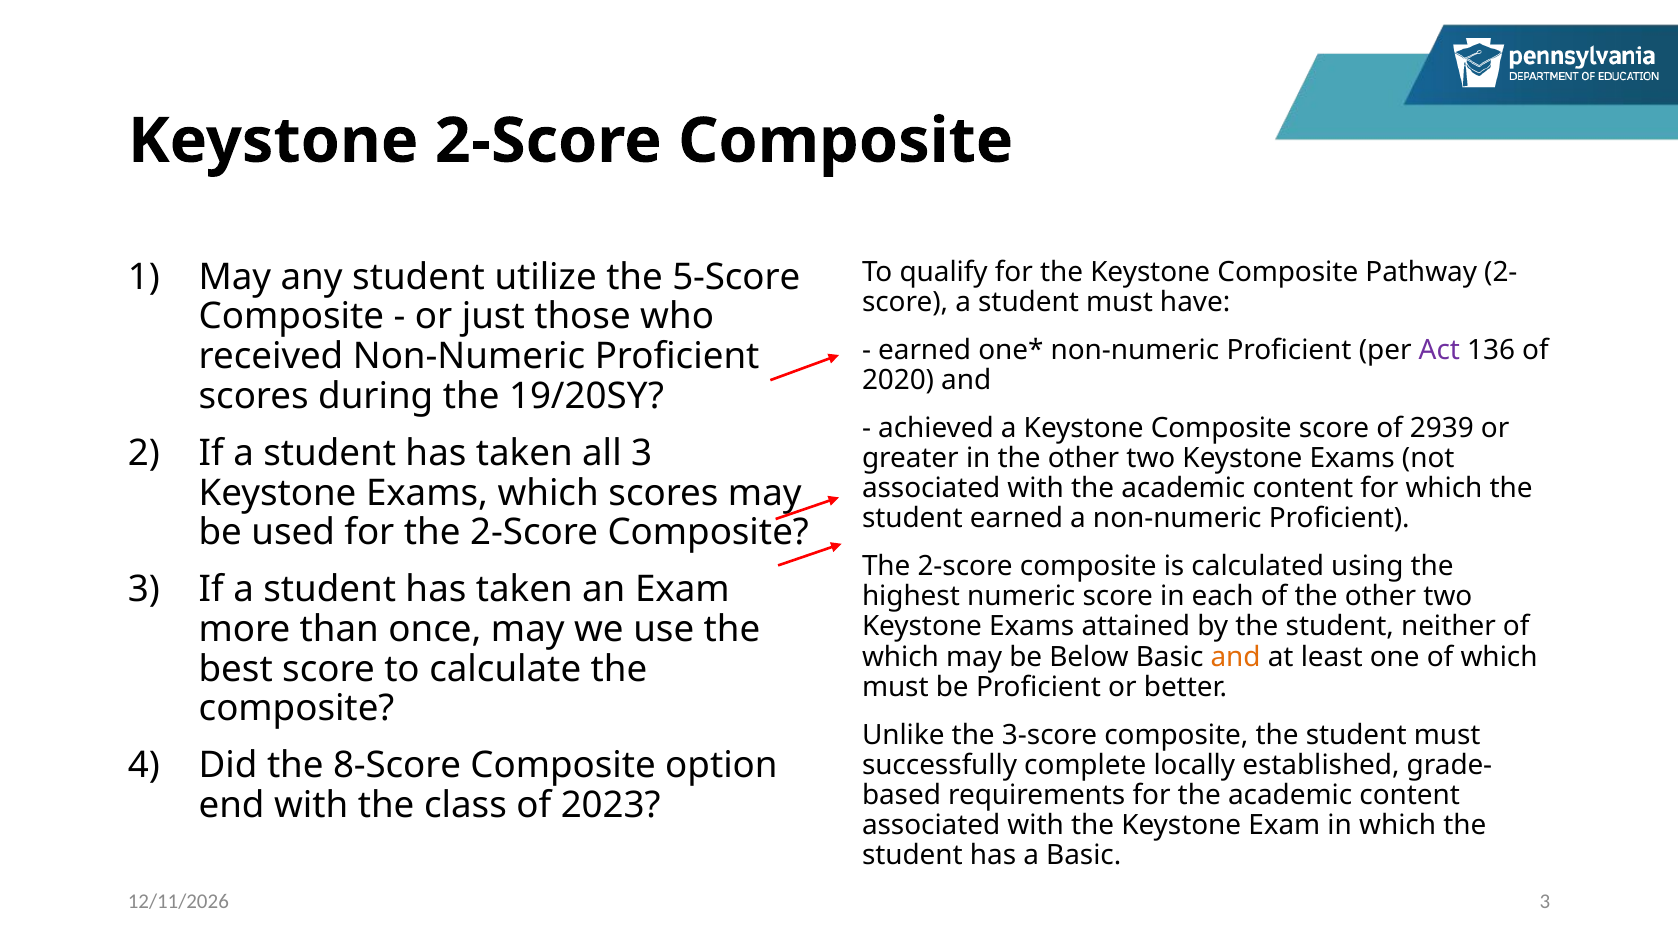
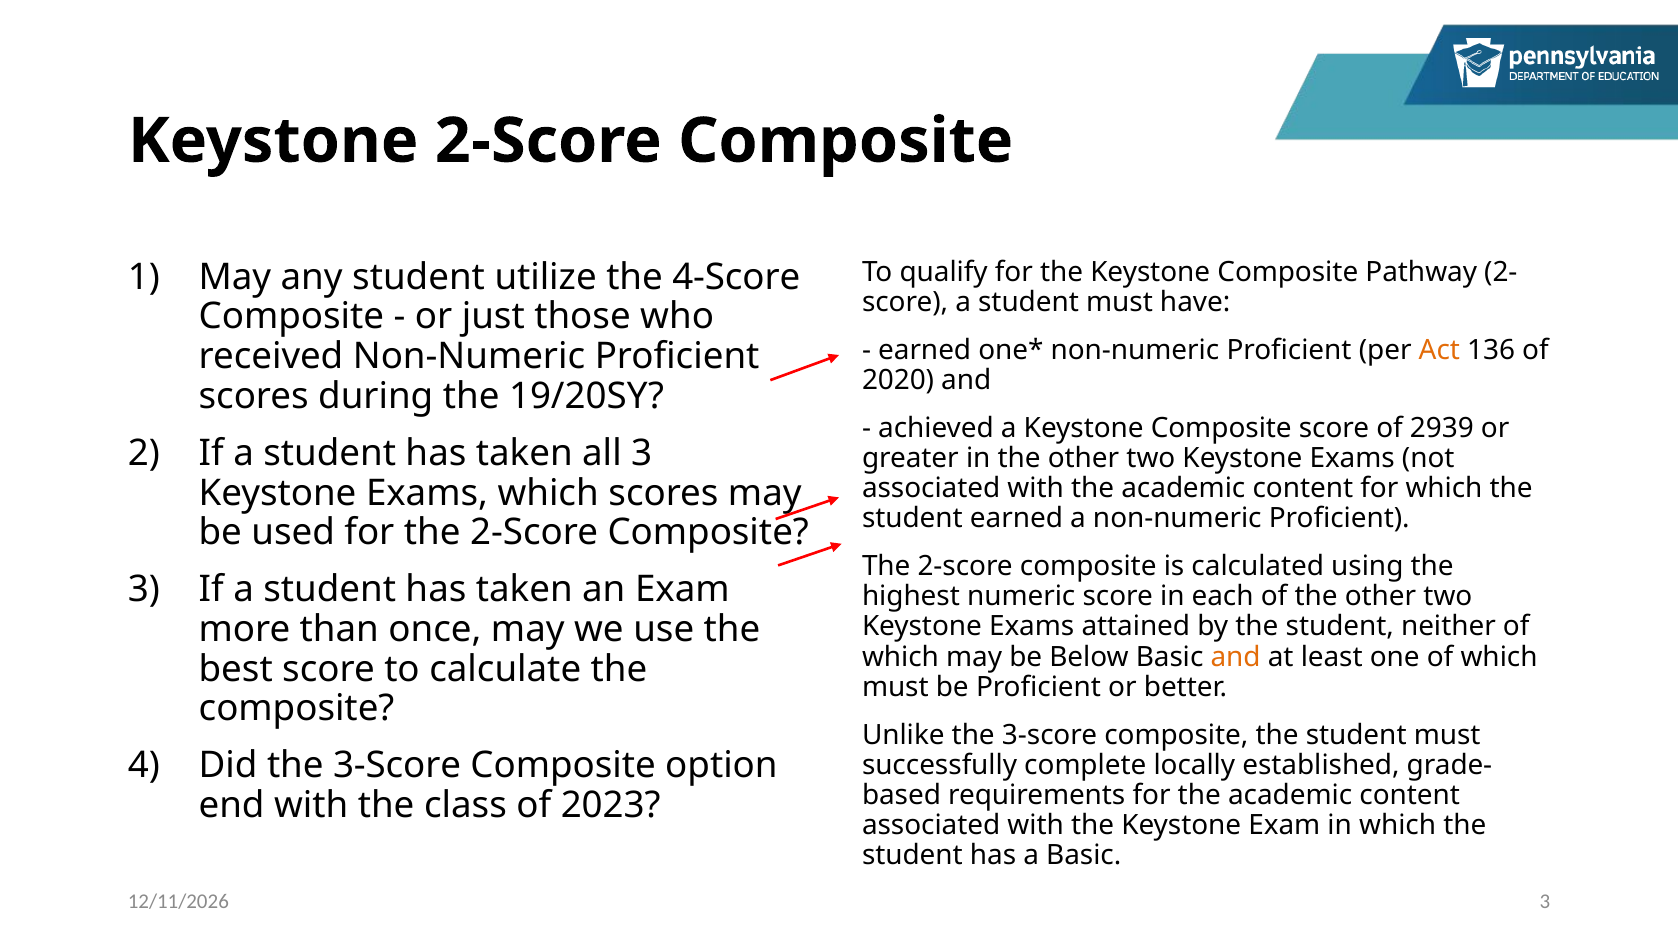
5-Score: 5-Score -> 4-Score
Act colour: purple -> orange
Did the 8-Score: 8-Score -> 3-Score
